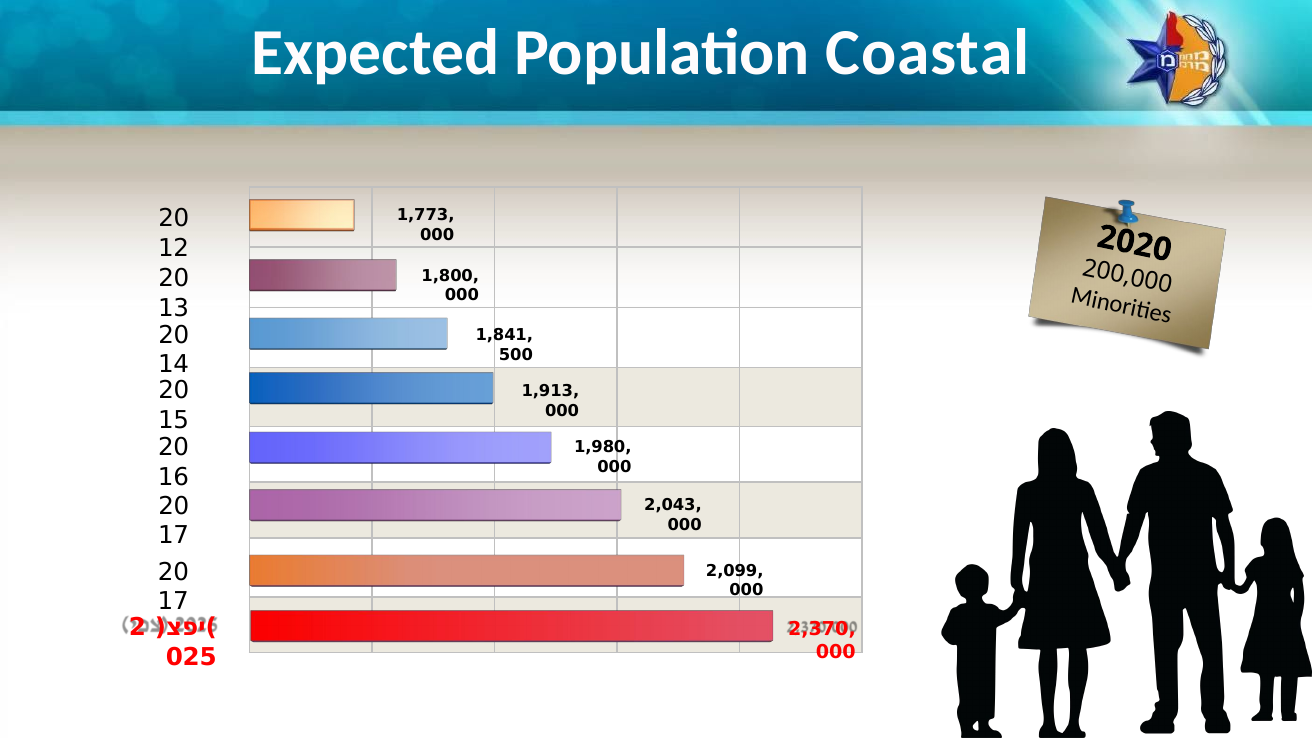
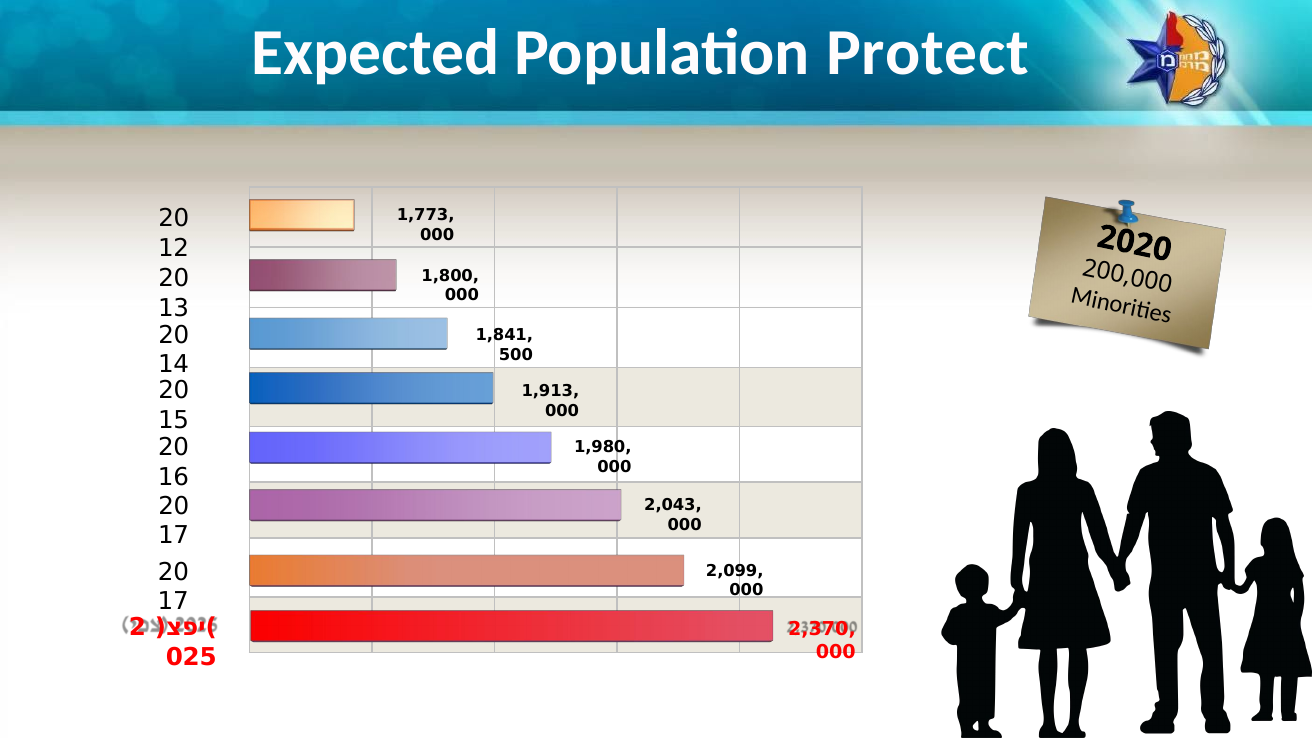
Coastal: Coastal -> Protect
